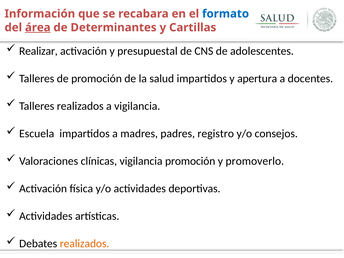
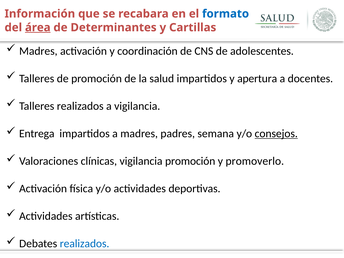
Realizar at (38, 51): Realizar -> Madres
presupuestal: presupuestal -> coordinación
Escuela: Escuela -> Entrega
registro: registro -> semana
consejos underline: none -> present
realizados at (85, 244) colour: orange -> blue
